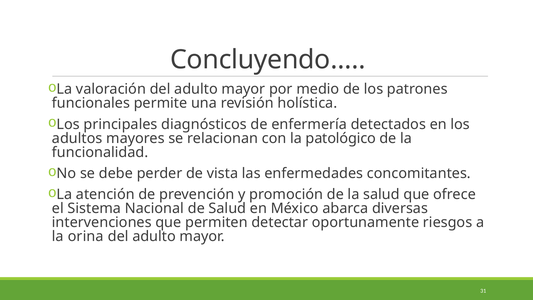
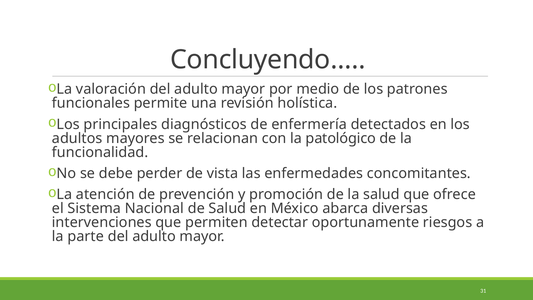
orina: orina -> parte
